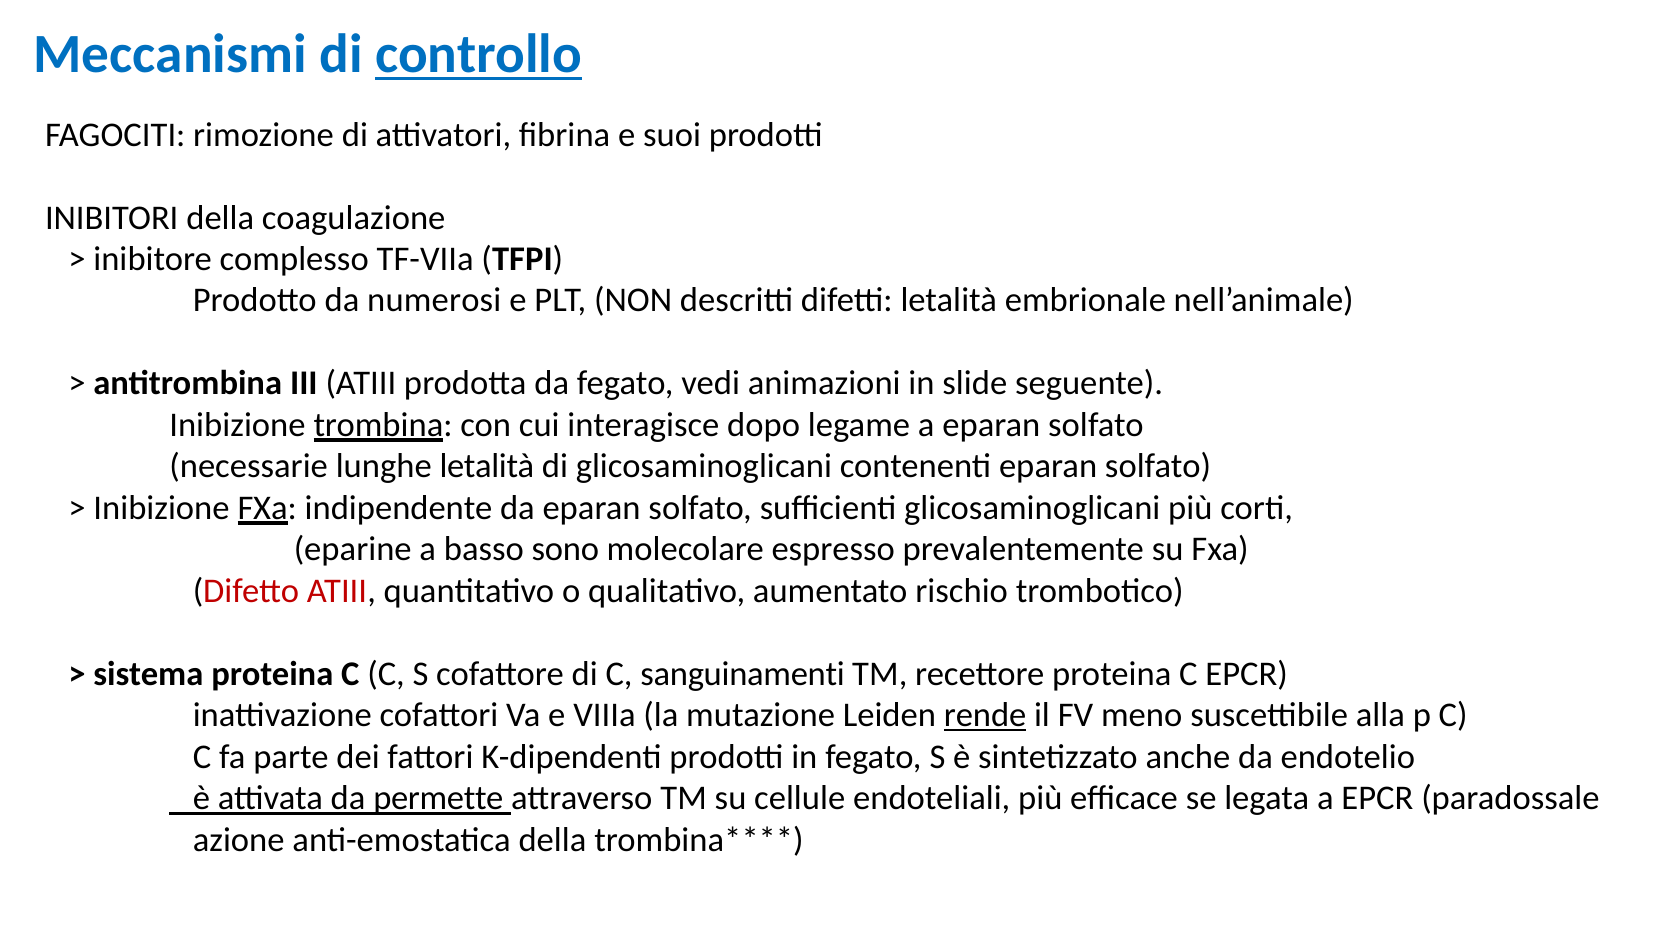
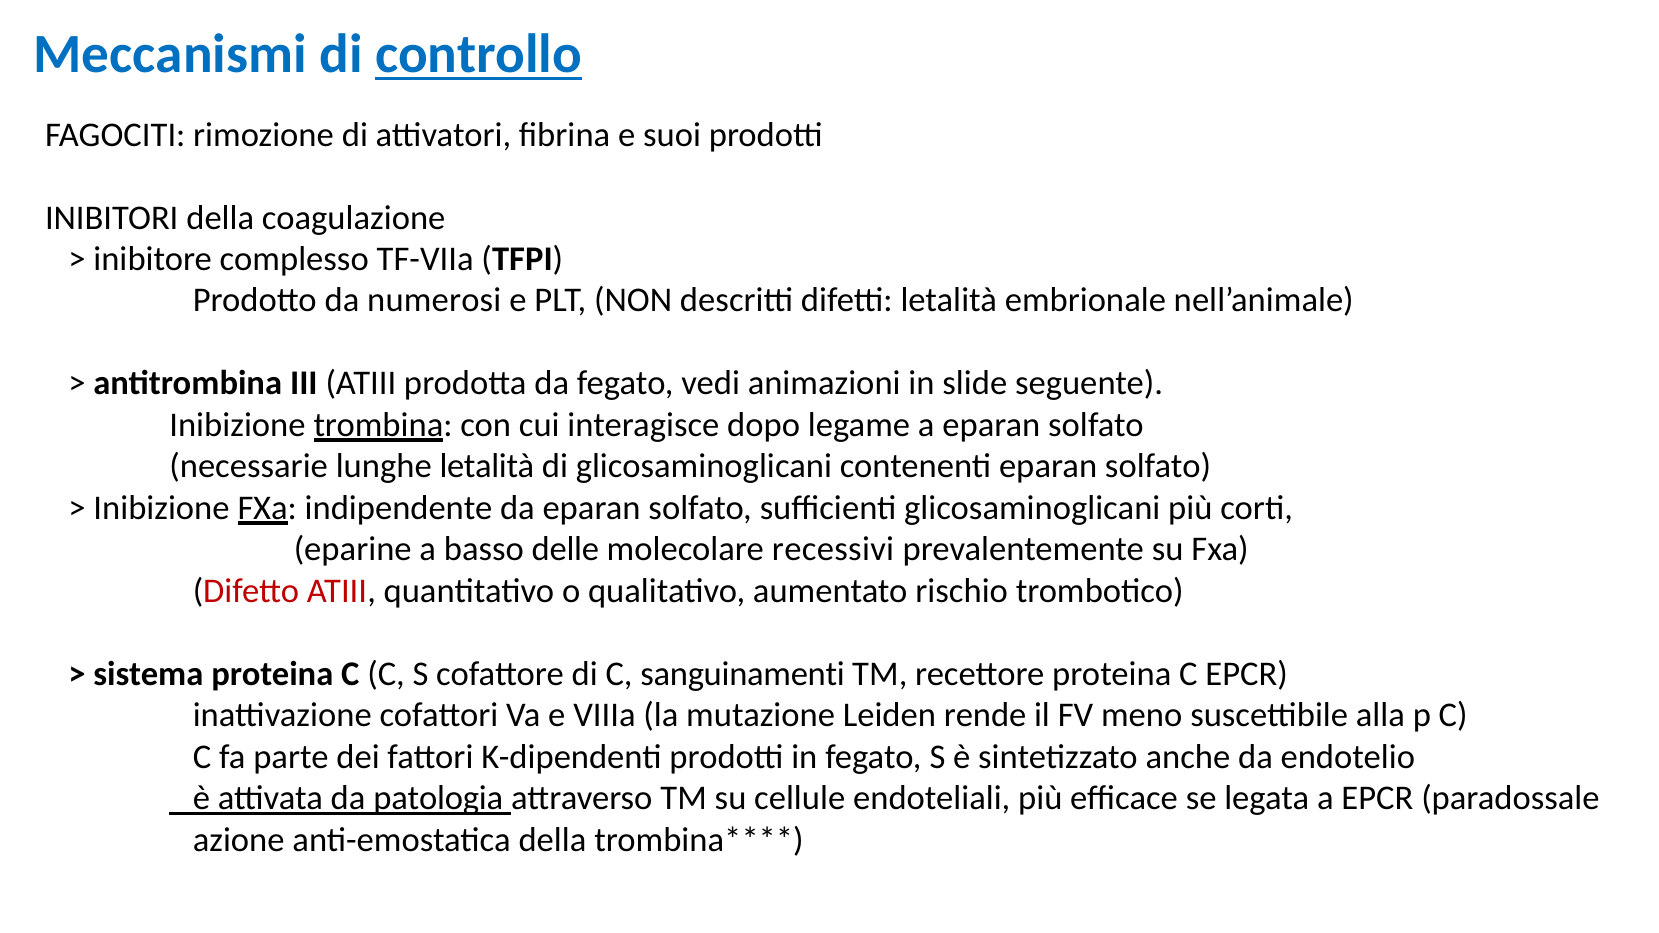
sono: sono -> delle
espresso: espresso -> recessivi
rende underline: present -> none
permette: permette -> patologia
